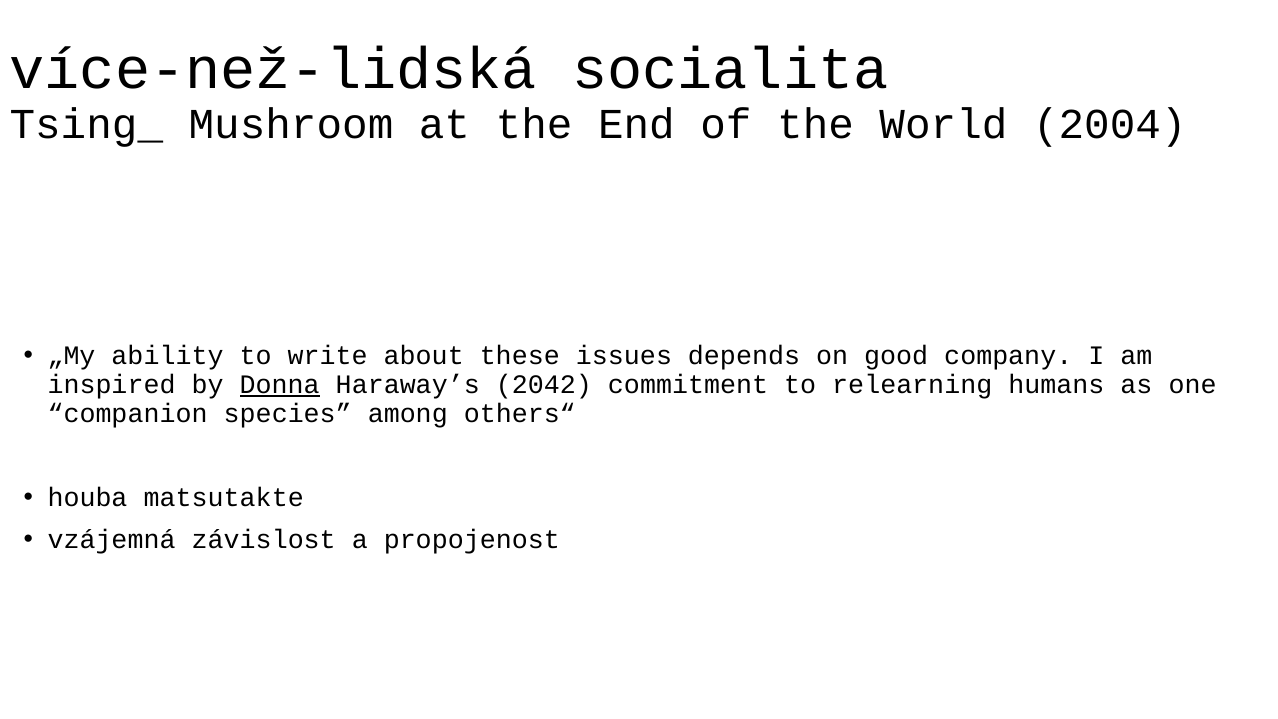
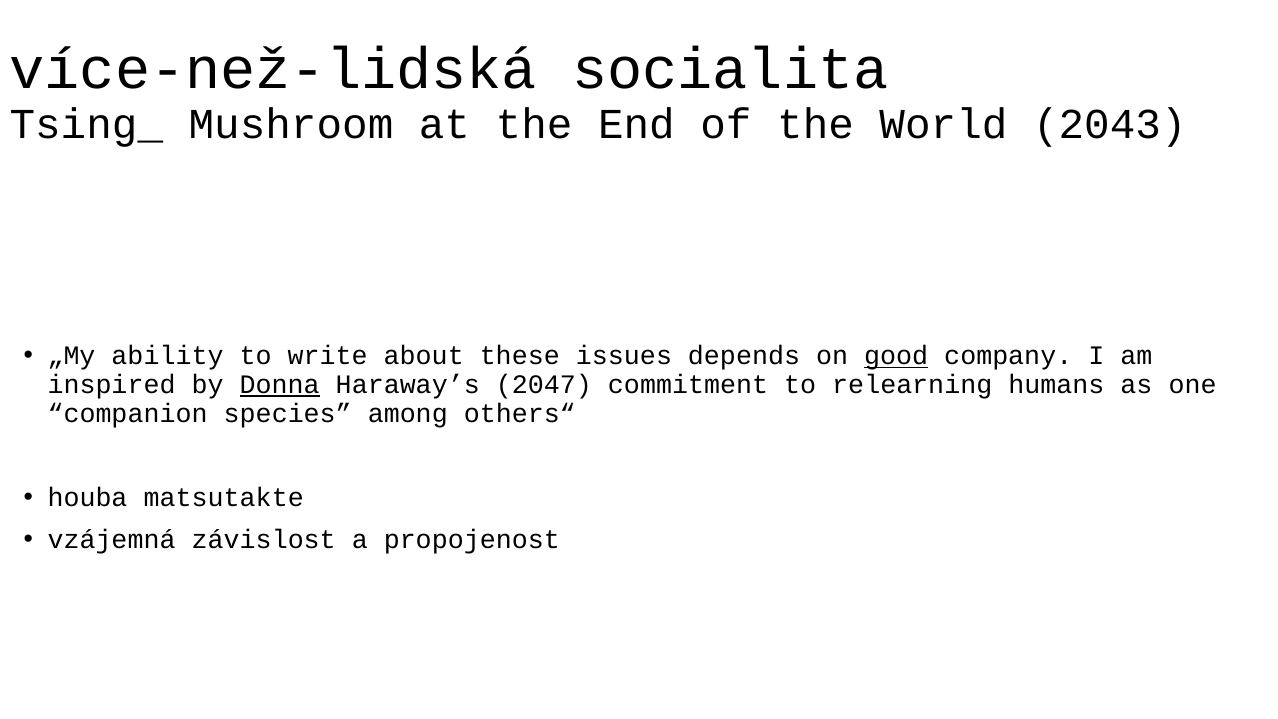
2004: 2004 -> 2043
good underline: none -> present
2042: 2042 -> 2047
